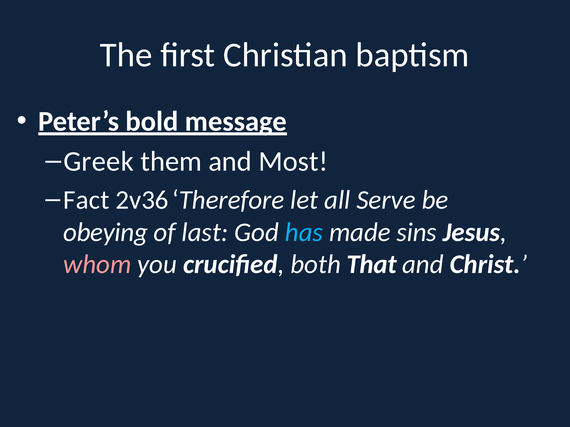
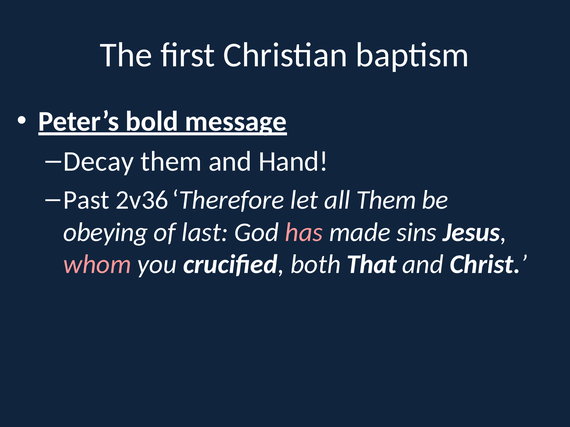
Greek: Greek -> Decay
Most: Most -> Hand
Fact: Fact -> Past
all Serve: Serve -> Them
has colour: light blue -> pink
